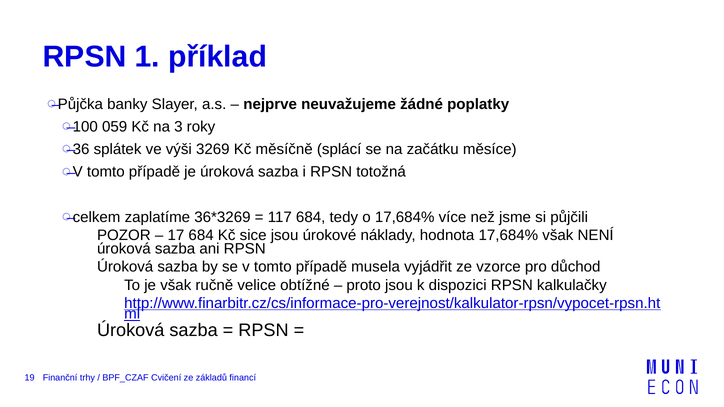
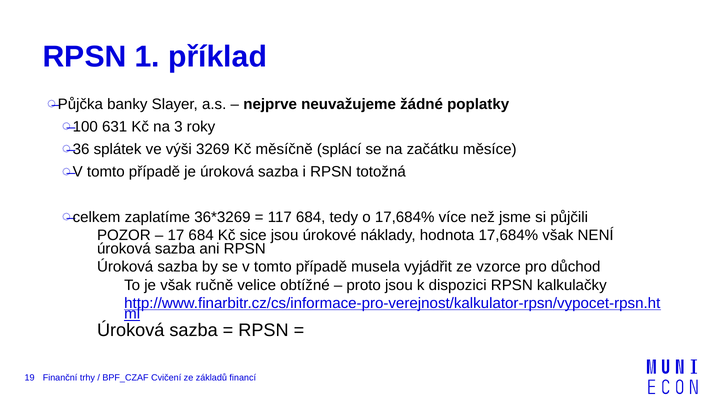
059: 059 -> 631
